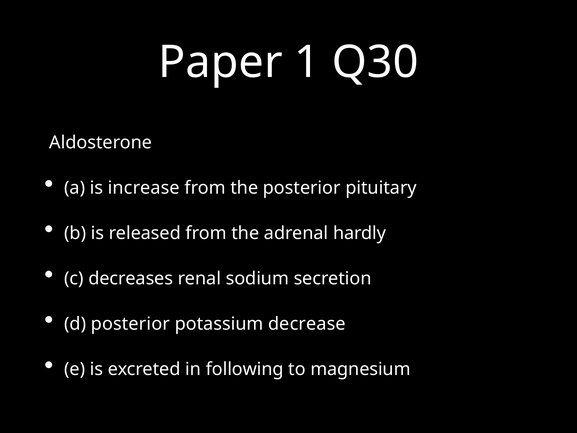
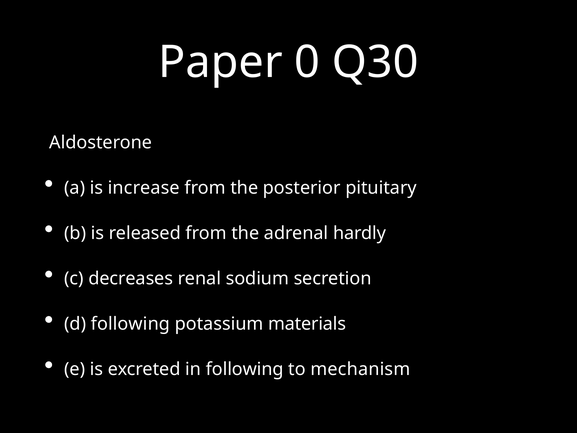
1: 1 -> 0
d posterior: posterior -> following
decrease: decrease -> materials
magnesium: magnesium -> mechanism
